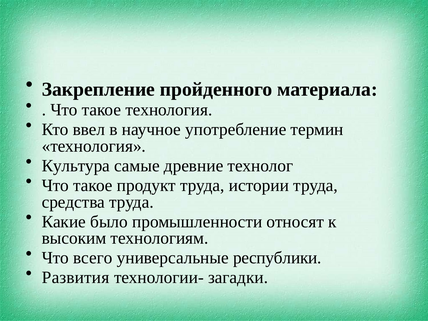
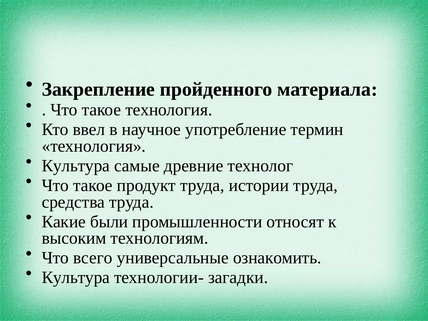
было: было -> были
республики: республики -> ознакомить
Развития at (76, 278): Развития -> Культура
